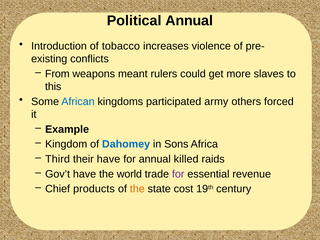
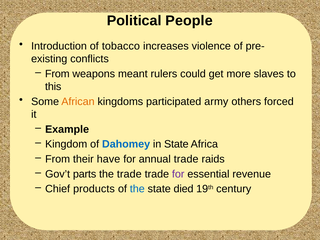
Political Annual: Annual -> People
African colour: blue -> orange
in Sons: Sons -> State
Third at (58, 159): Third -> From
annual killed: killed -> trade
Gov’t have: have -> parts
the world: world -> trade
the at (137, 189) colour: orange -> blue
cost: cost -> died
